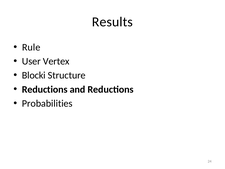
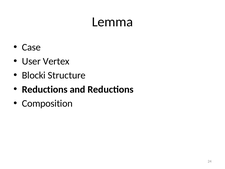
Results: Results -> Lemma
Rule: Rule -> Case
Probabilities: Probabilities -> Composition
